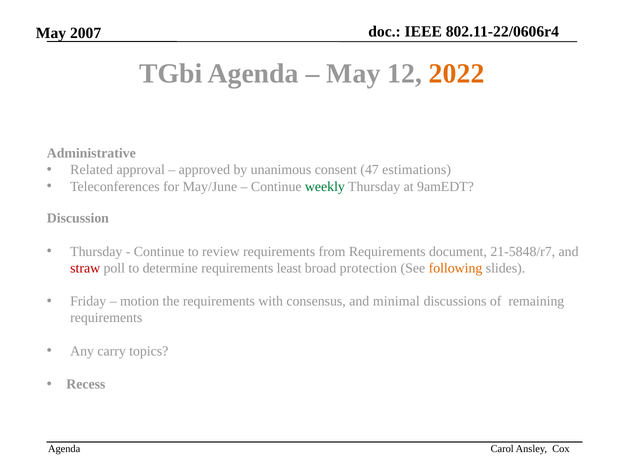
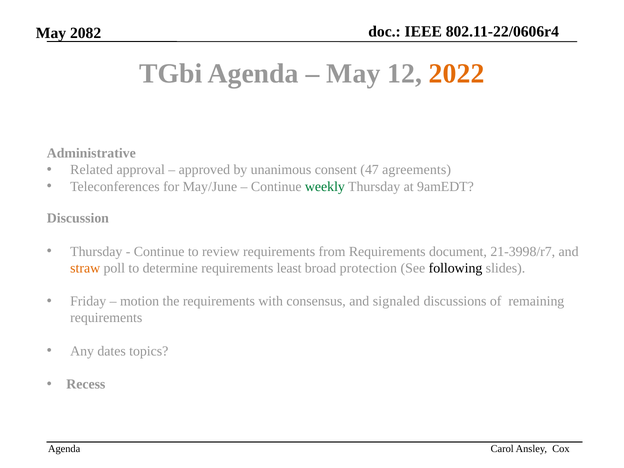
2007: 2007 -> 2082
estimations: estimations -> agreements
21-5848/r7: 21-5848/r7 -> 21-3998/r7
straw colour: red -> orange
following colour: orange -> black
minimal: minimal -> signaled
carry: carry -> dates
